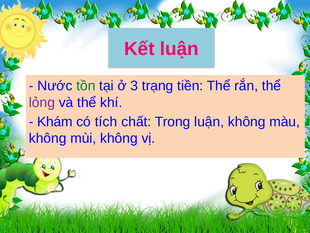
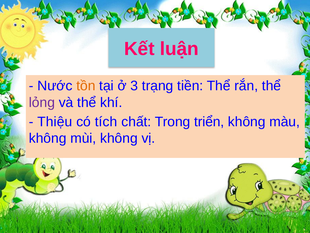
tồn colour: green -> orange
Khám: Khám -> Thiệu
Trong luận: luận -> triển
